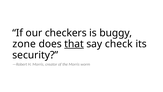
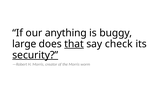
checkers: checkers -> anything
zone: zone -> large
security underline: none -> present
